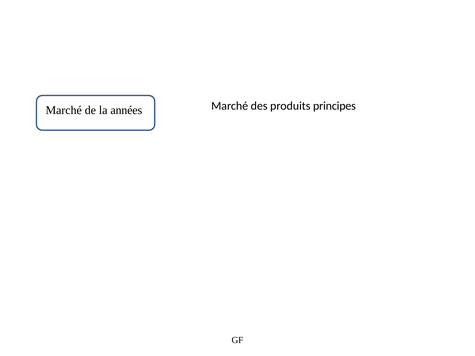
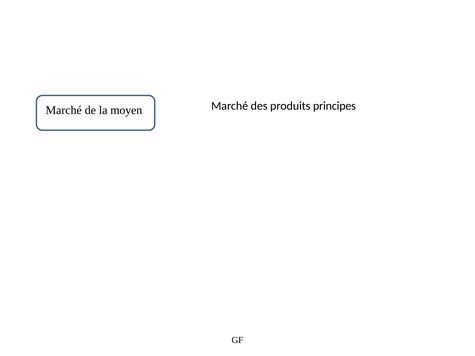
années: années -> moyen
